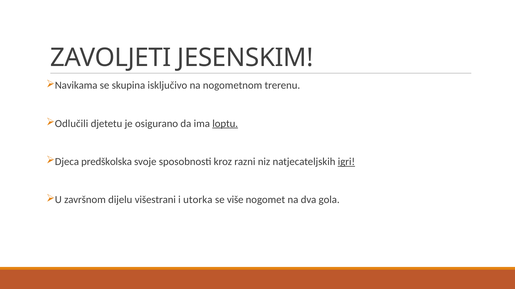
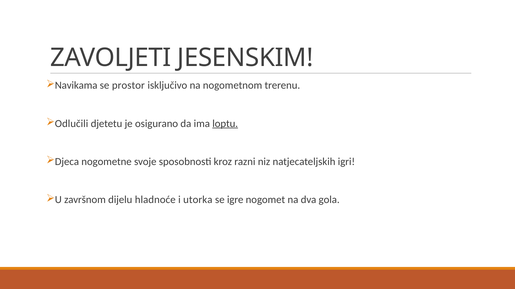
skupina: skupina -> prostor
predškolska: predškolska -> nogometne
igri underline: present -> none
višestrani: višestrani -> hladnoće
više: više -> igre
